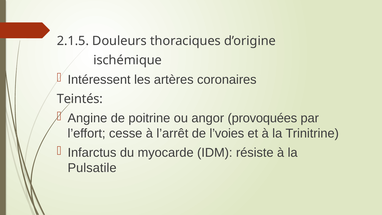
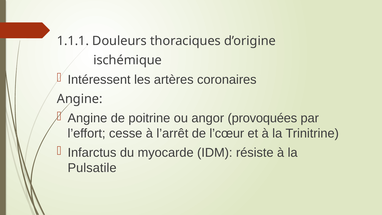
2.1.5: 2.1.5 -> 1.1.1
Teintés at (80, 99): Teintés -> Angine
l’voies: l’voies -> l’cœur
